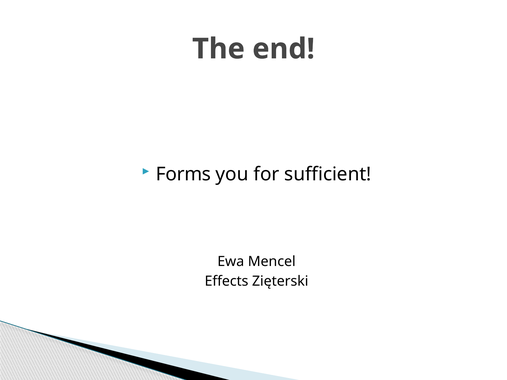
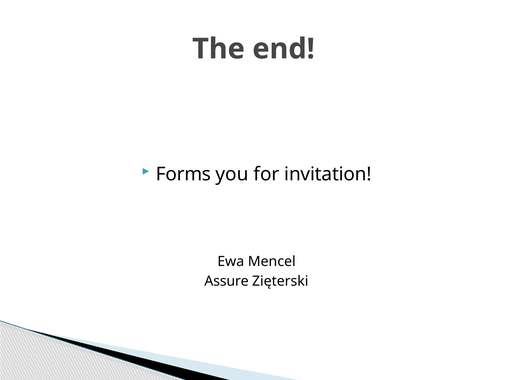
sufficient: sufficient -> invitation
Effects: Effects -> Assure
